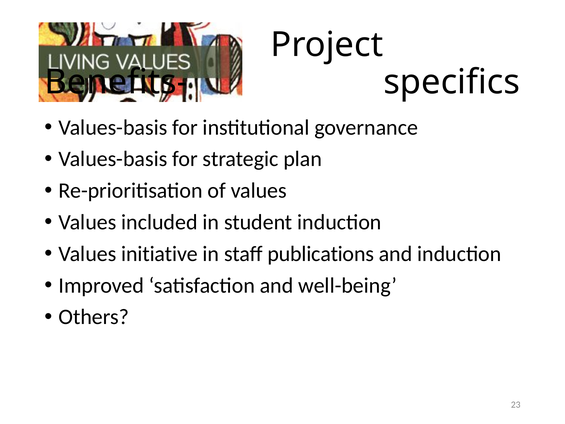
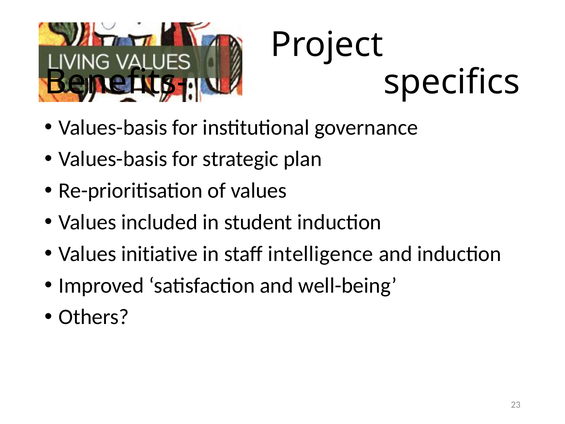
publications: publications -> intelligence
